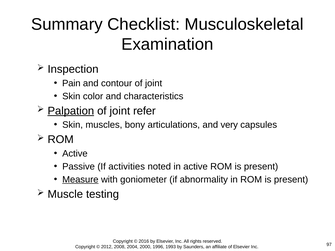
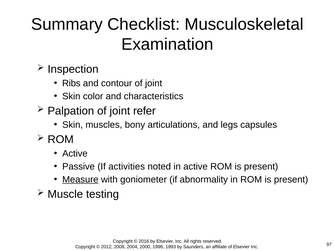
Pain: Pain -> Ribs
Palpation underline: present -> none
very: very -> legs
